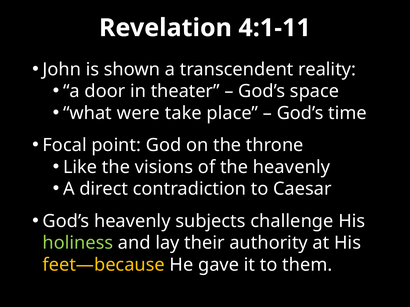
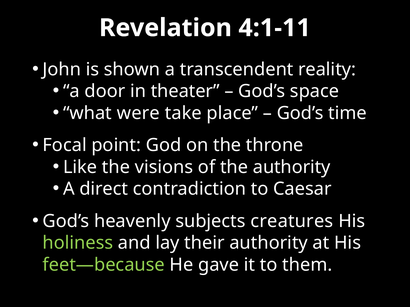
the heavenly: heavenly -> authority
challenge: challenge -> creatures
feet—because colour: yellow -> light green
